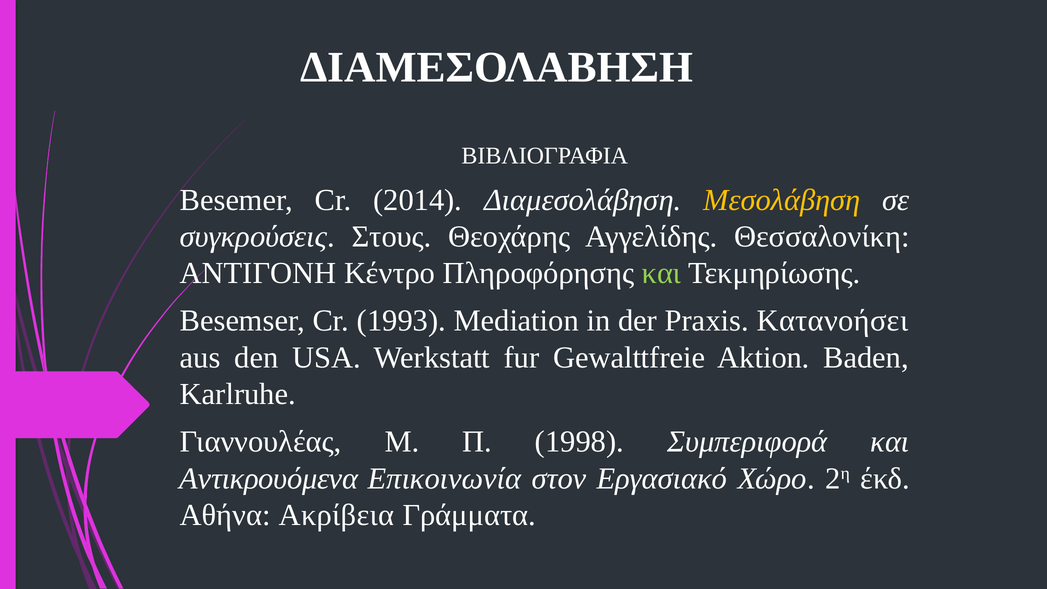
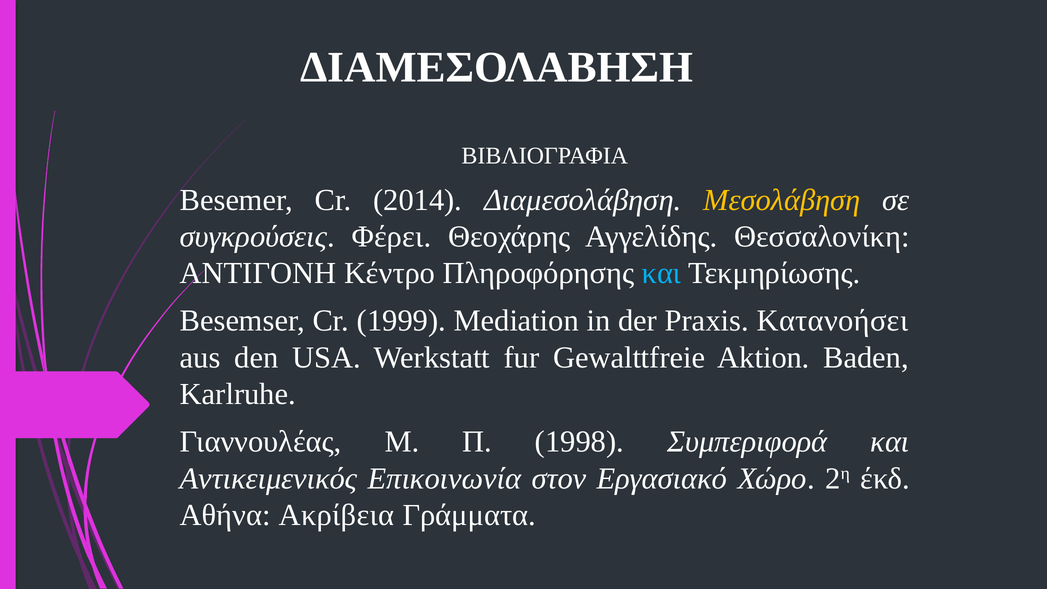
Στους: Στους -> Φέρει
και at (661, 273) colour: light green -> light blue
1993: 1993 -> 1999
Αντικρουόμενα: Αντικρουόμενα -> Αντικειμενικός
